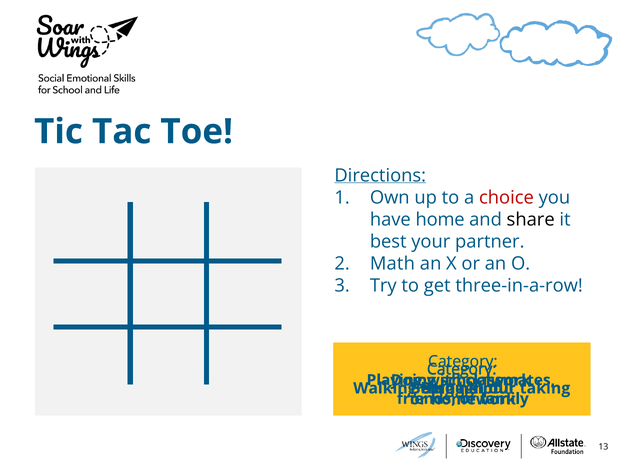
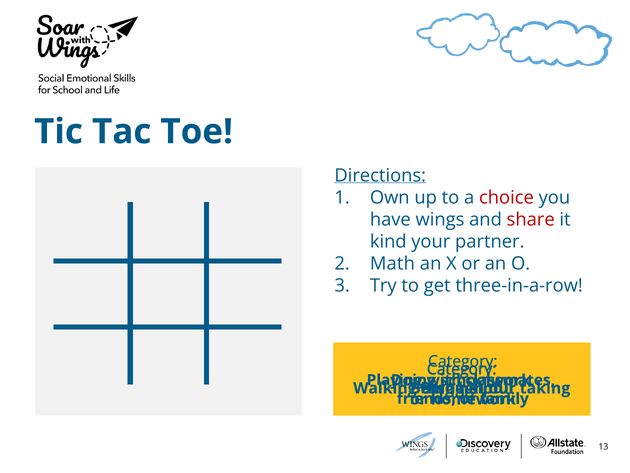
home: home -> wings
share colour: black -> red
best at (388, 241): best -> kind
